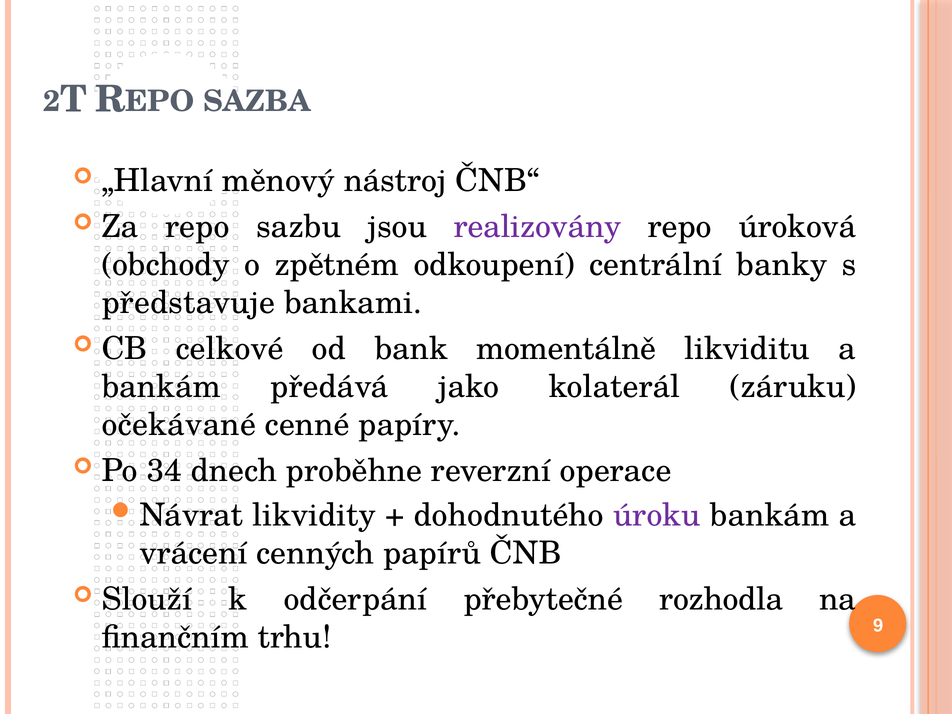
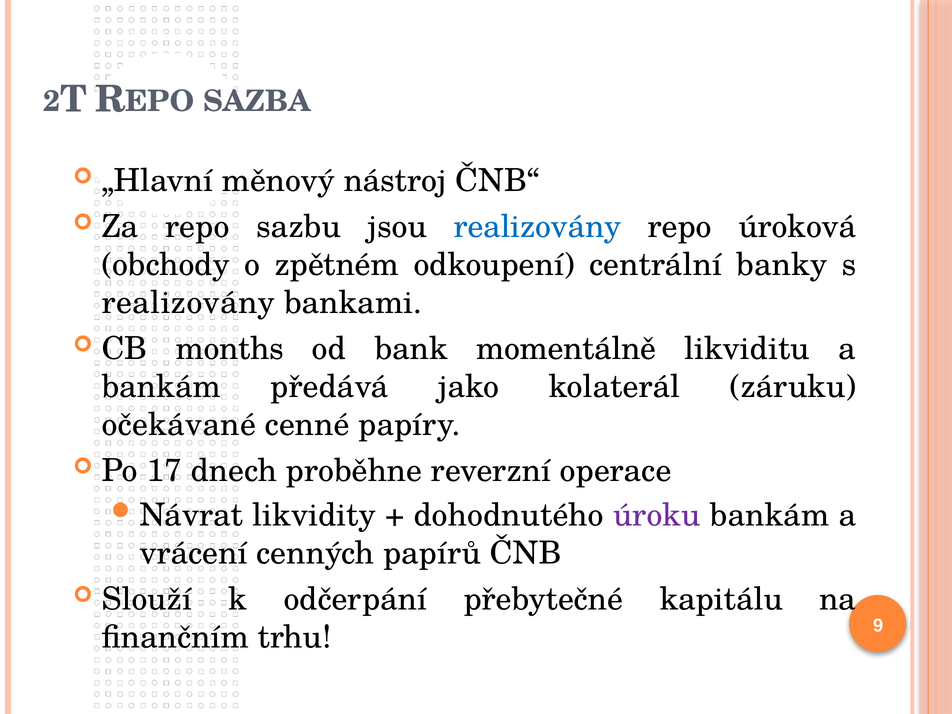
realizovány at (538, 227) colour: purple -> blue
představuje at (188, 303): představuje -> realizovány
celkové: celkové -> months
34: 34 -> 17
rozhodla: rozhodla -> kapitálu
